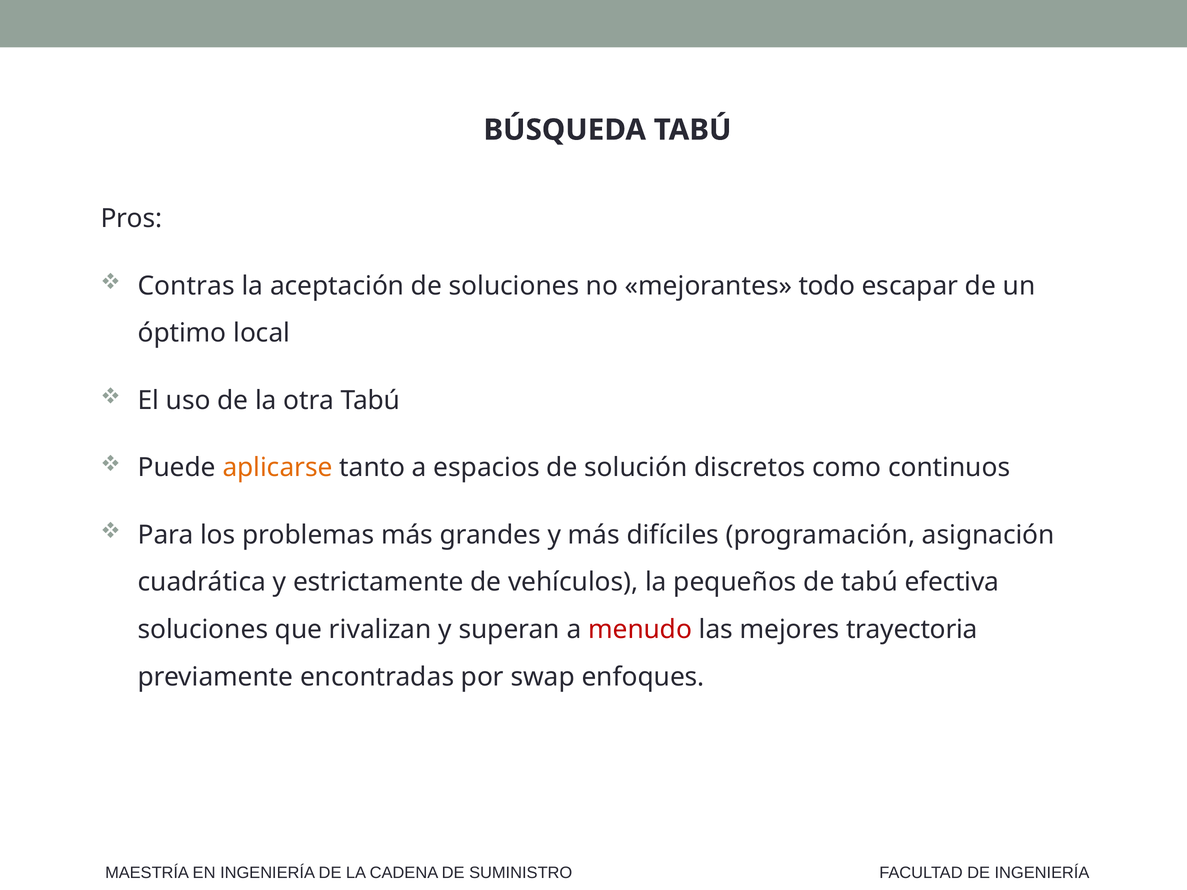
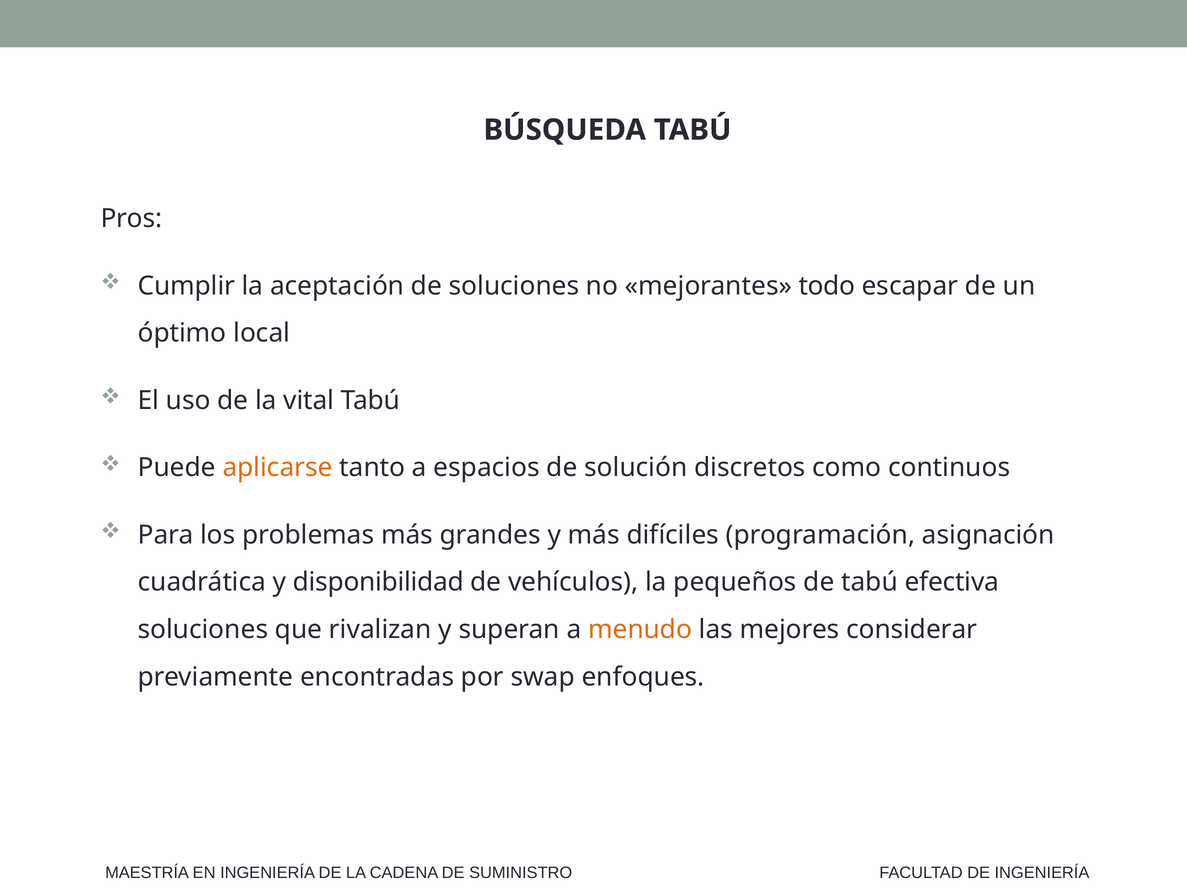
Contras: Contras -> Cumplir
otra: otra -> vital
estrictamente: estrictamente -> disponibilidad
menudo colour: red -> orange
trayectoria: trayectoria -> considerar
